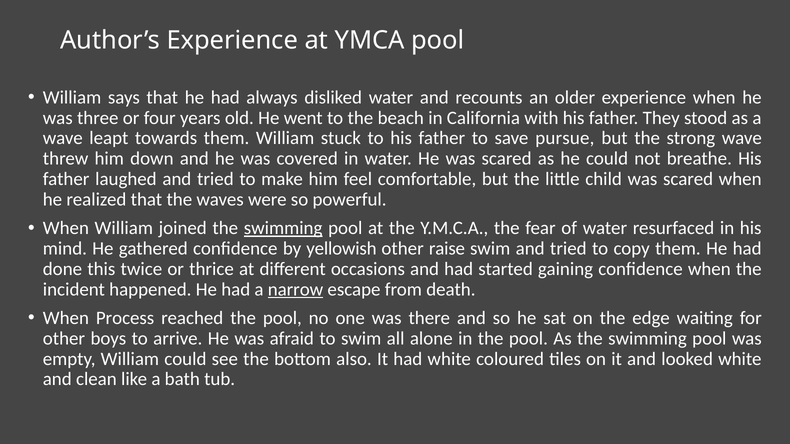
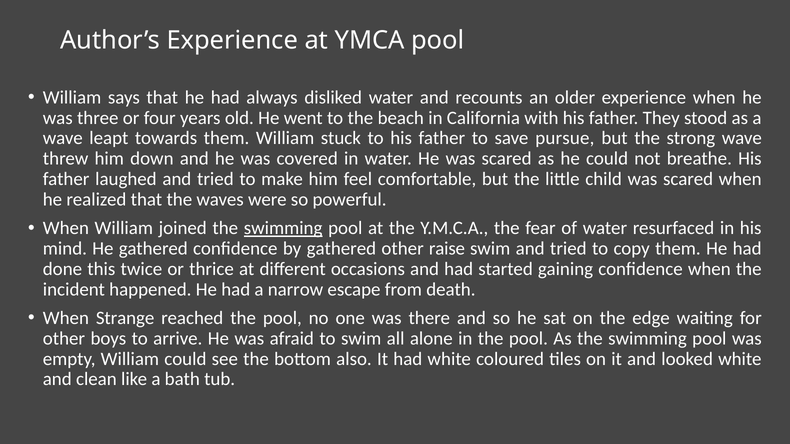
by yellowish: yellowish -> gathered
narrow underline: present -> none
Process: Process -> Strange
